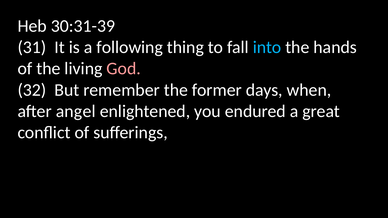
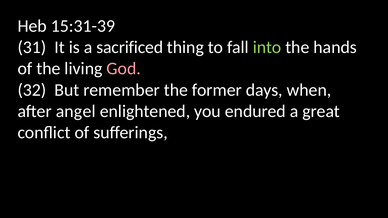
30:31-39: 30:31-39 -> 15:31-39
following: following -> sacrificed
into colour: light blue -> light green
